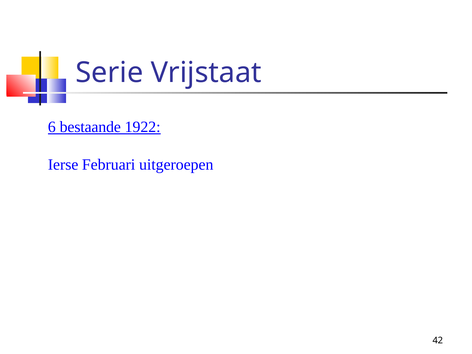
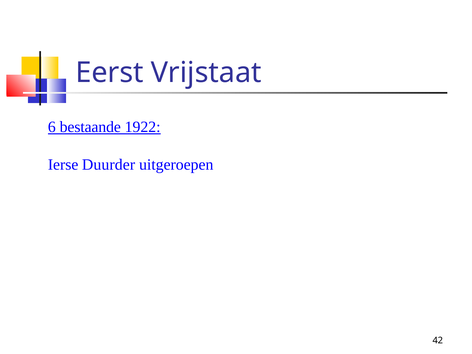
Serie: Serie -> Eerst
Februari: Februari -> Duurder
